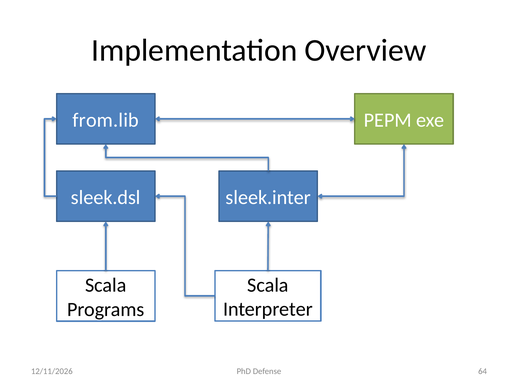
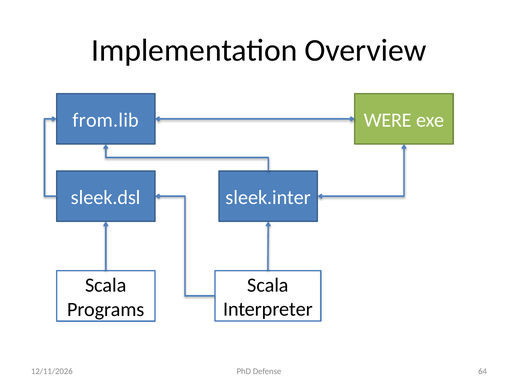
PEPM: PEPM -> WERE
